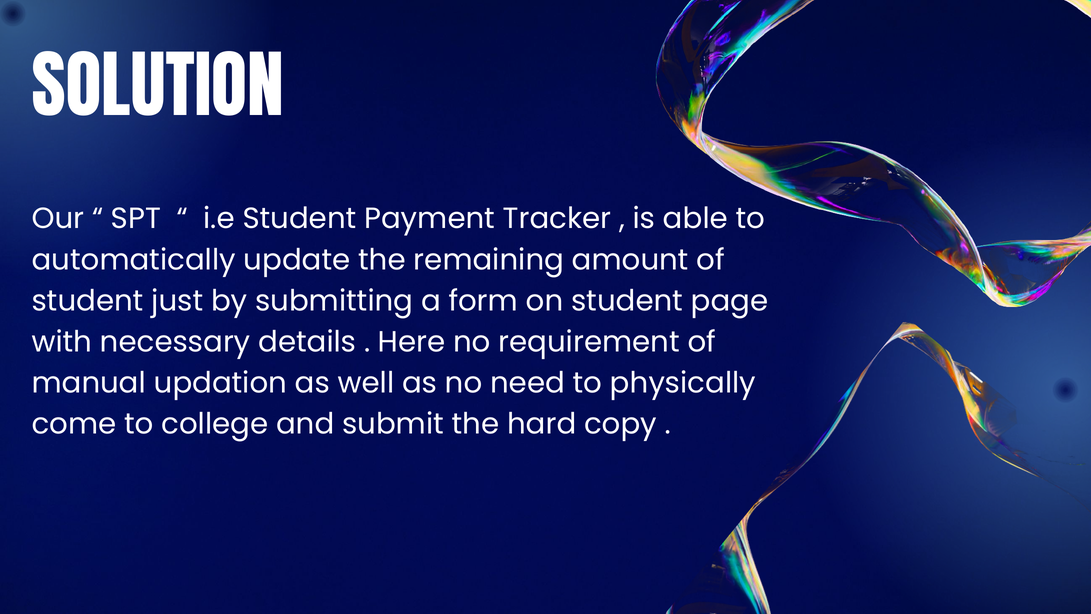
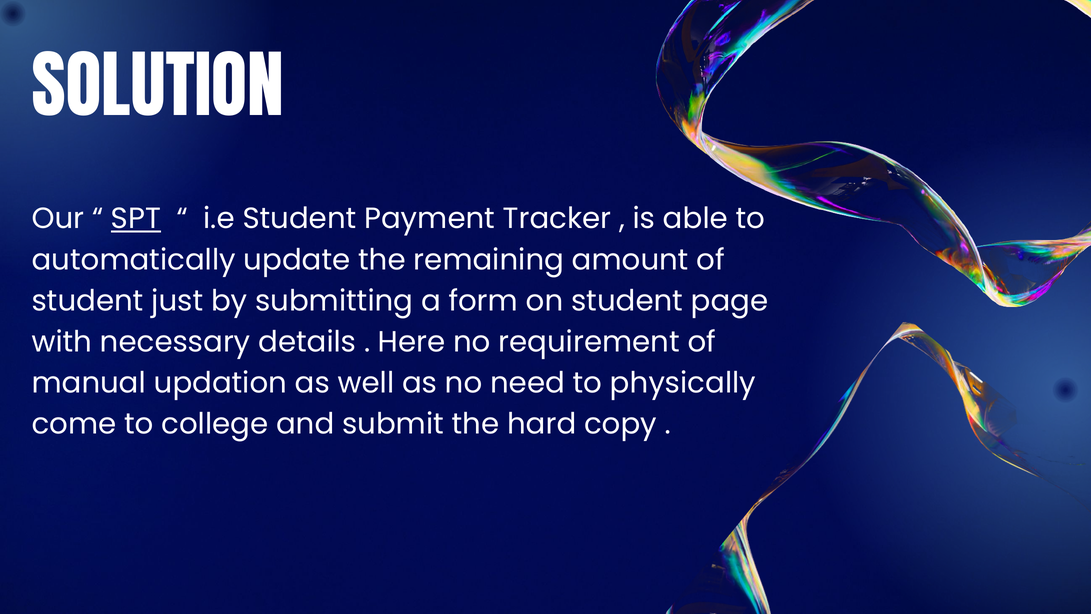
SPT underline: none -> present
